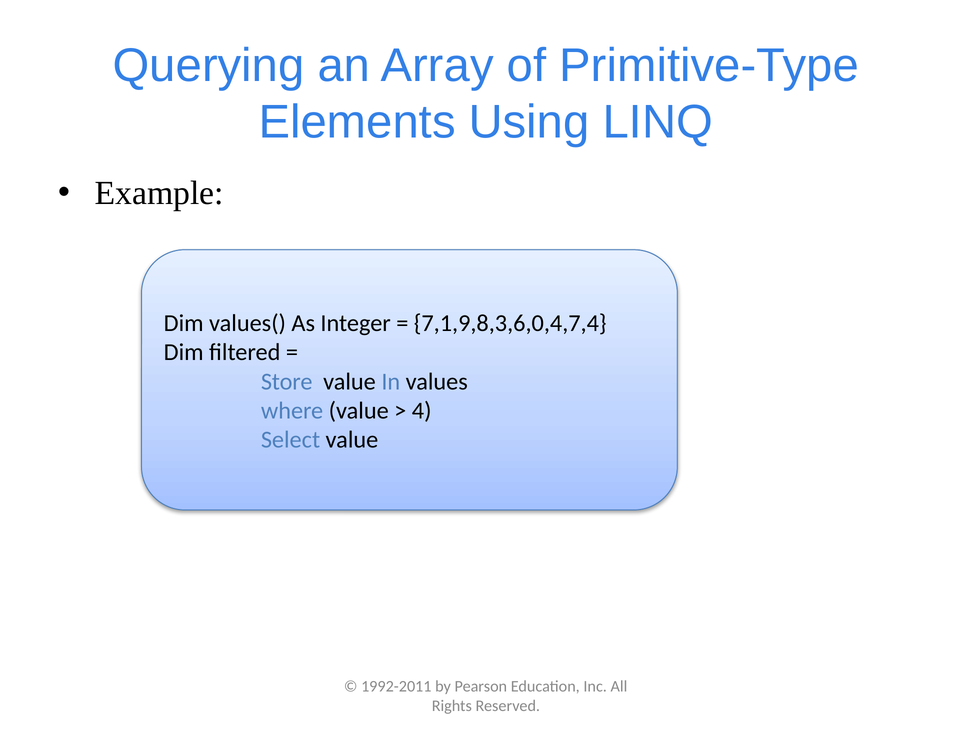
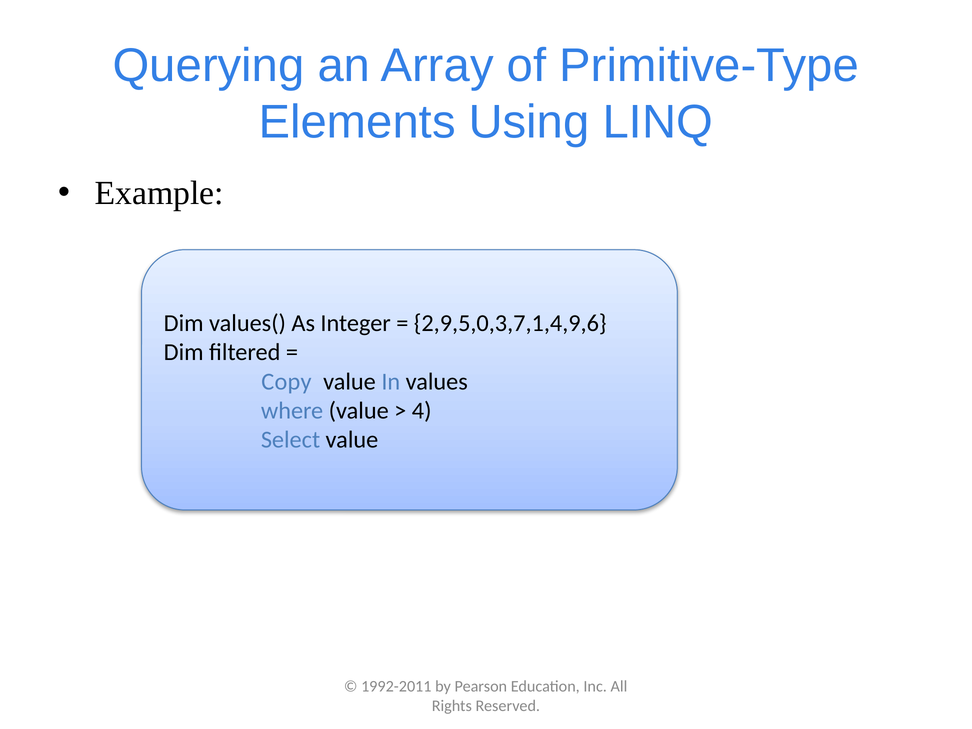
7,1,9,8,3,6,0,4,7,4: 7,1,9,8,3,6,0,4,7,4 -> 2,9,5,0,3,7,1,4,9,6
Store: Store -> Copy
